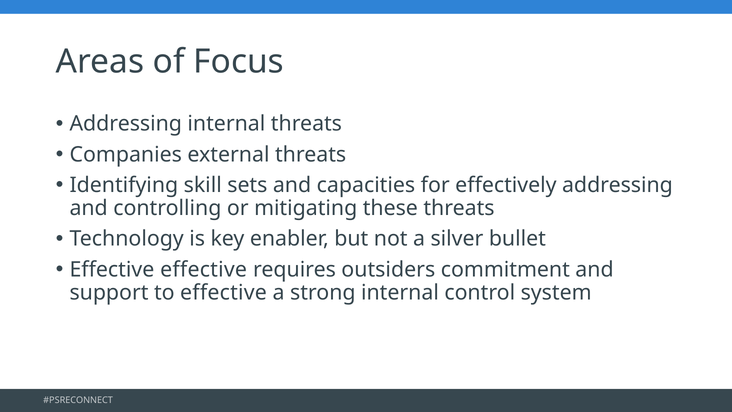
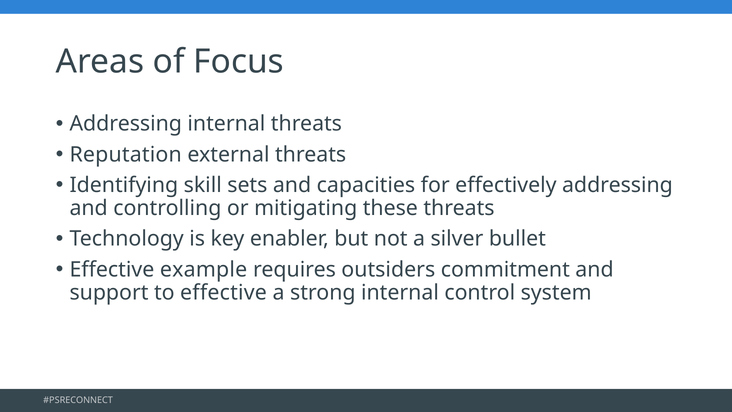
Companies: Companies -> Reputation
Effective effective: effective -> example
